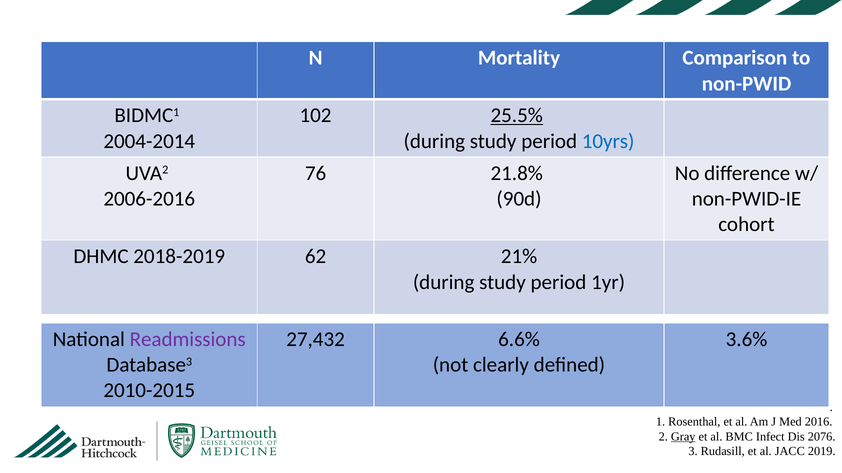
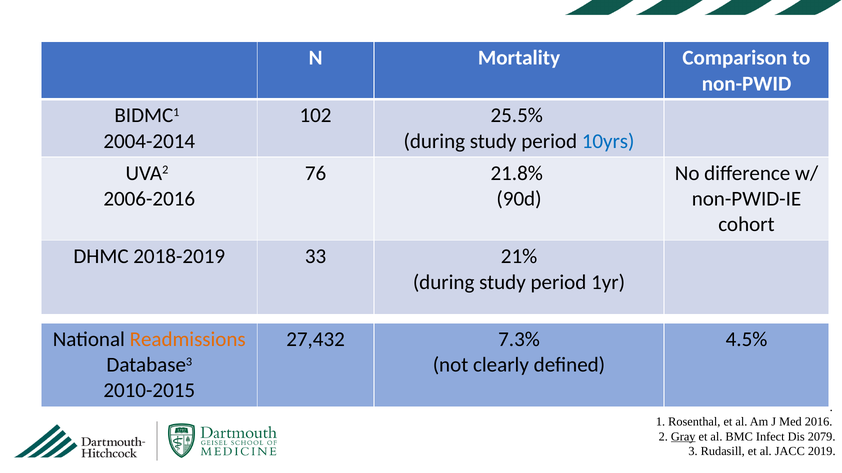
25.5% underline: present -> none
62: 62 -> 33
Readmissions colour: purple -> orange
6.6%: 6.6% -> 7.3%
3.6%: 3.6% -> 4.5%
2076: 2076 -> 2079
